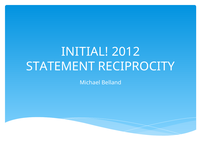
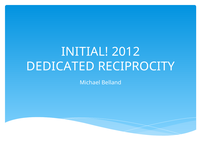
STATEMENT: STATEMENT -> DEDICATED
